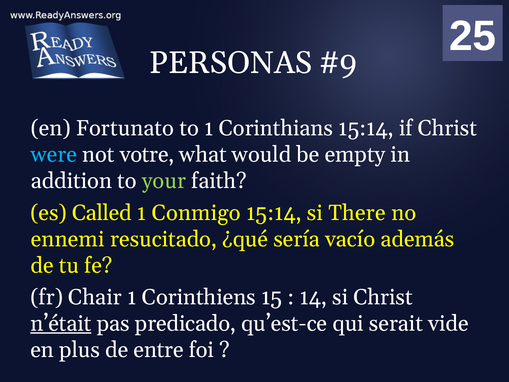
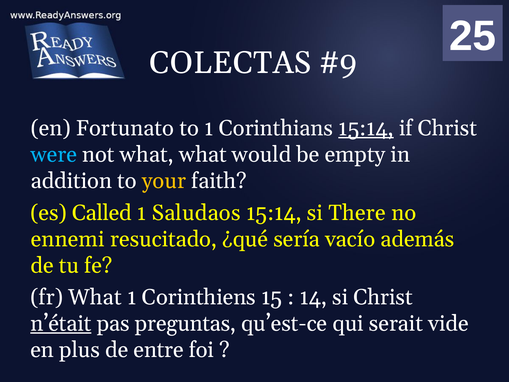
PERSONAS: PERSONAS -> COLECTAS
15:14 at (366, 128) underline: none -> present
not votre: votre -> what
your colour: light green -> yellow
Conmigo: Conmigo -> Saludaos
fr Chair: Chair -> What
predicado: predicado -> preguntas
